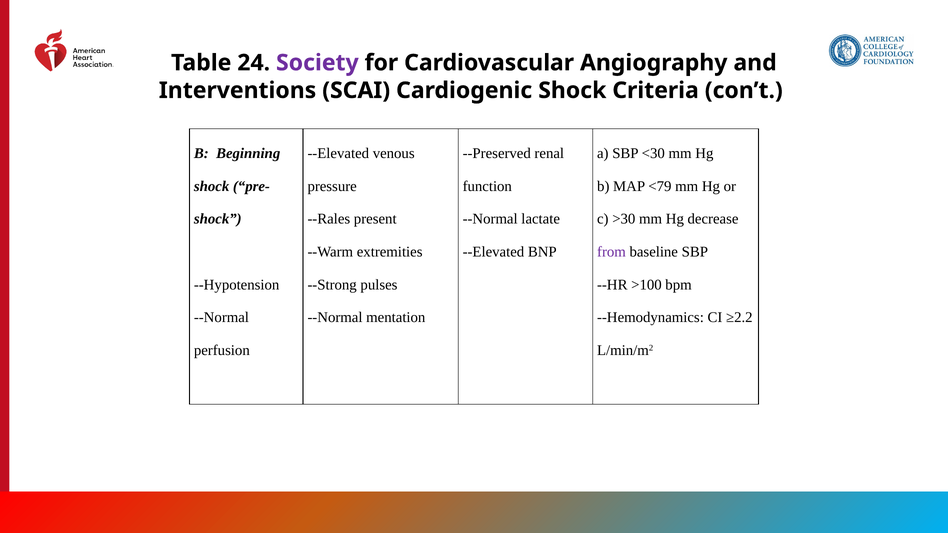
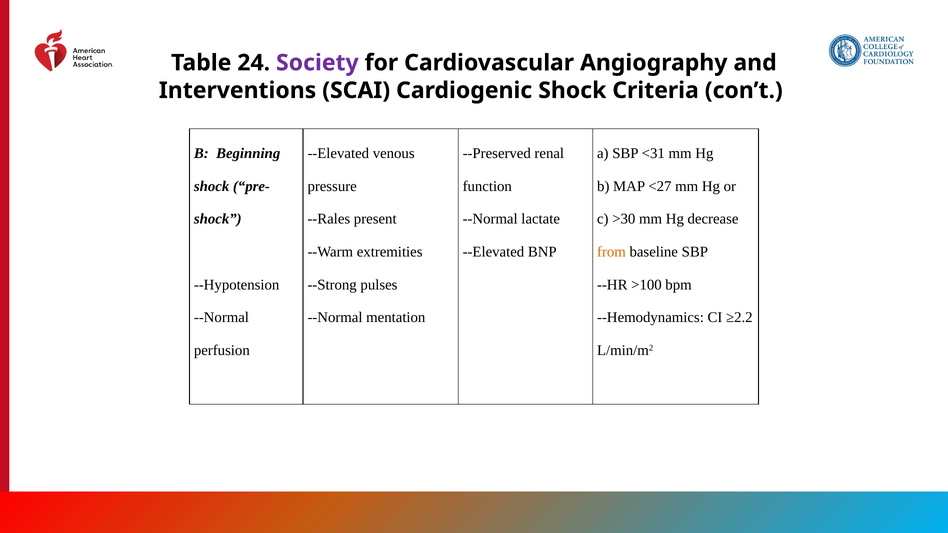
<30: <30 -> <31
<79: <79 -> <27
from colour: purple -> orange
